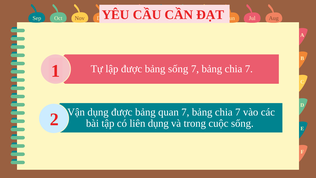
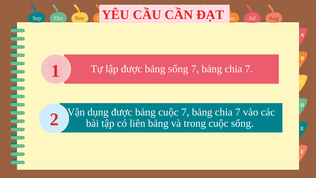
quan at (168, 112): quan -> cuộc
liên dụng: dụng -> bảng
